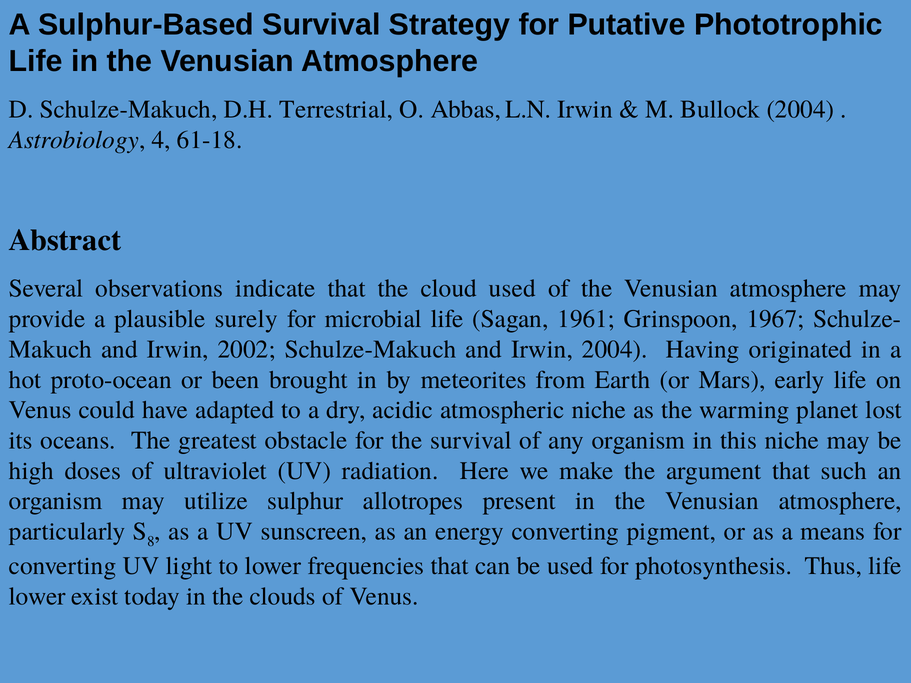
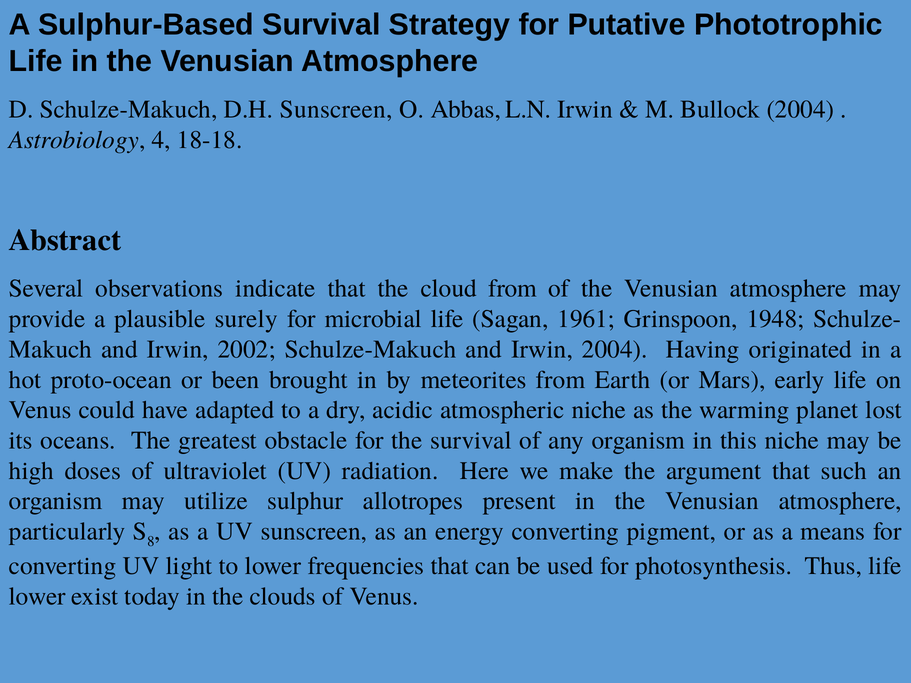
D.H Terrestrial: Terrestrial -> Sunscreen
61-18: 61-18 -> 18-18
cloud used: used -> from
1967: 1967 -> 1948
